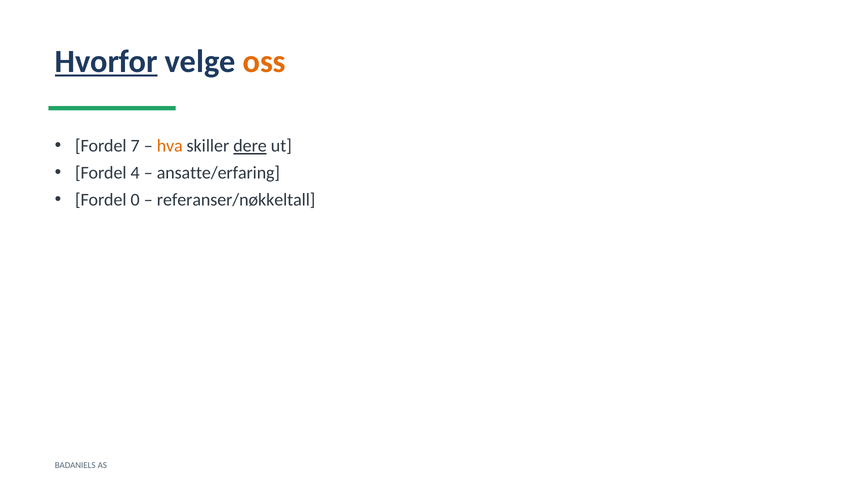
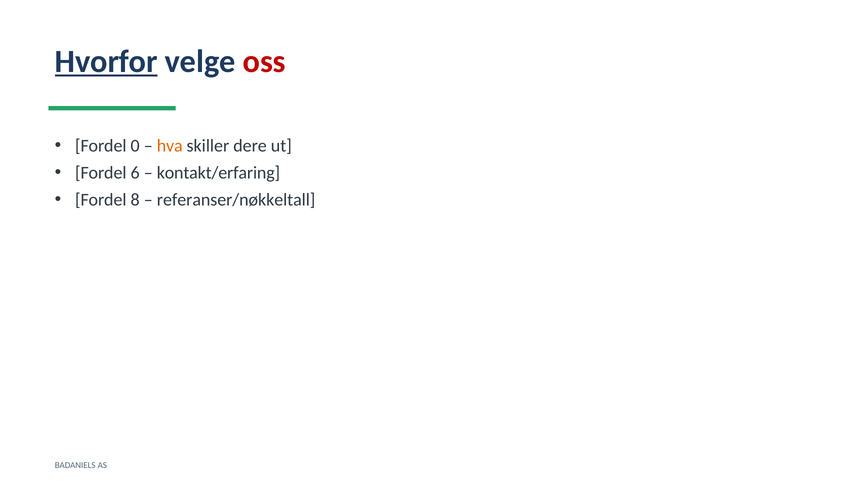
oss colour: orange -> red
7: 7 -> 0
dere underline: present -> none
4: 4 -> 6
ansatte/erfaring: ansatte/erfaring -> kontakt/erfaring
0: 0 -> 8
